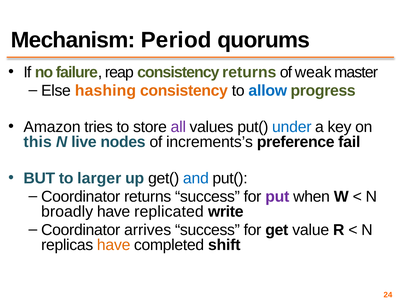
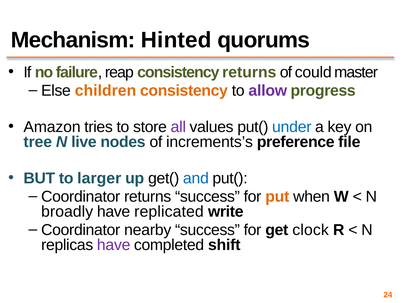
Period: Period -> Hinted
weak: weak -> could
hashing: hashing -> children
allow colour: blue -> purple
this: this -> tree
fail: fail -> file
put colour: purple -> orange
arrives: arrives -> nearby
value: value -> clock
have at (114, 245) colour: orange -> purple
